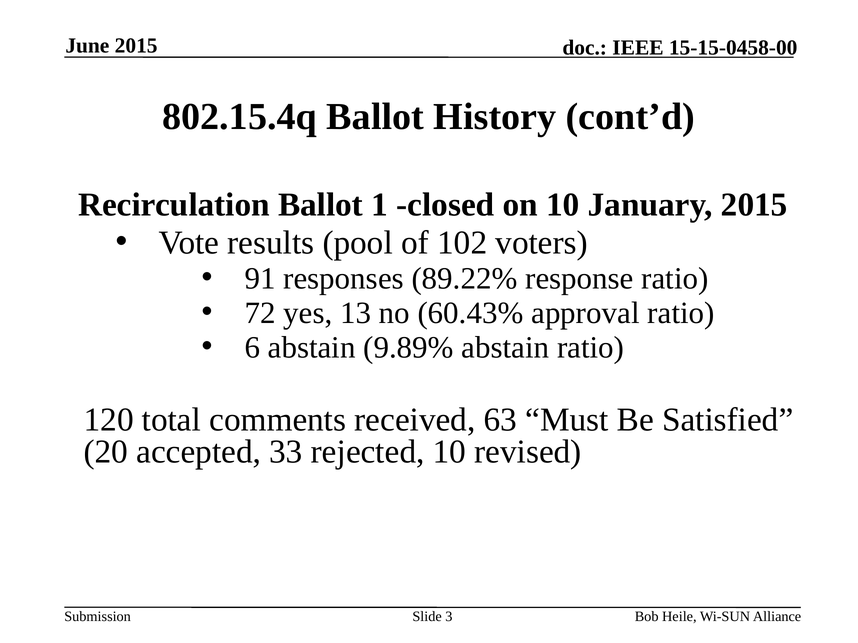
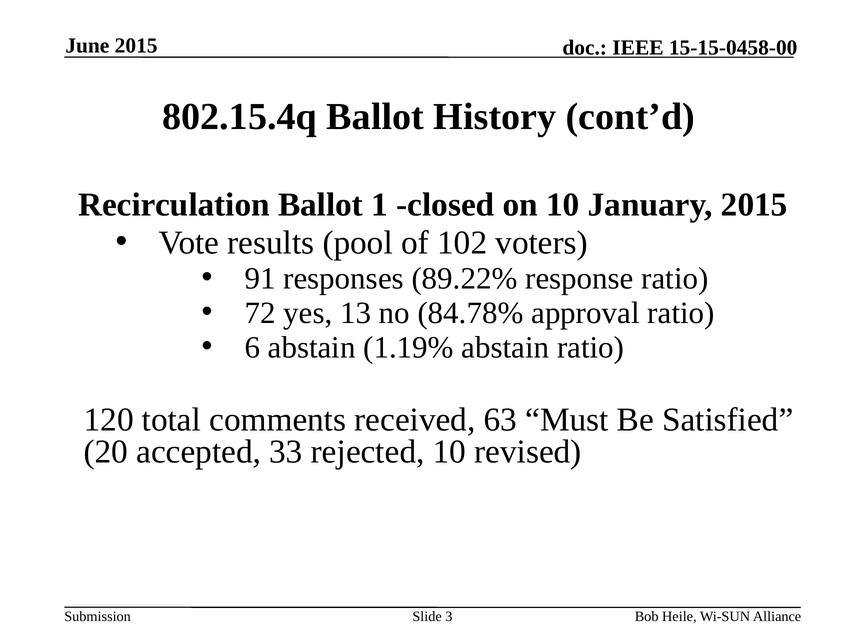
60.43%: 60.43% -> 84.78%
9.89%: 9.89% -> 1.19%
